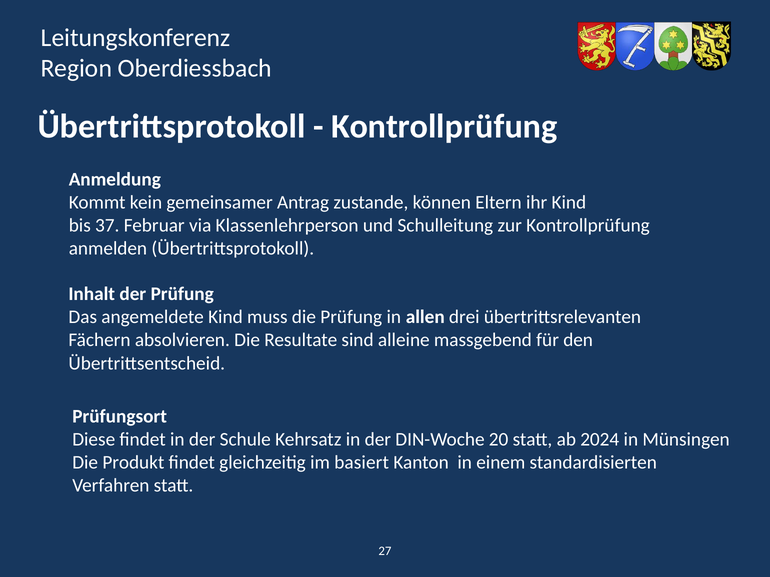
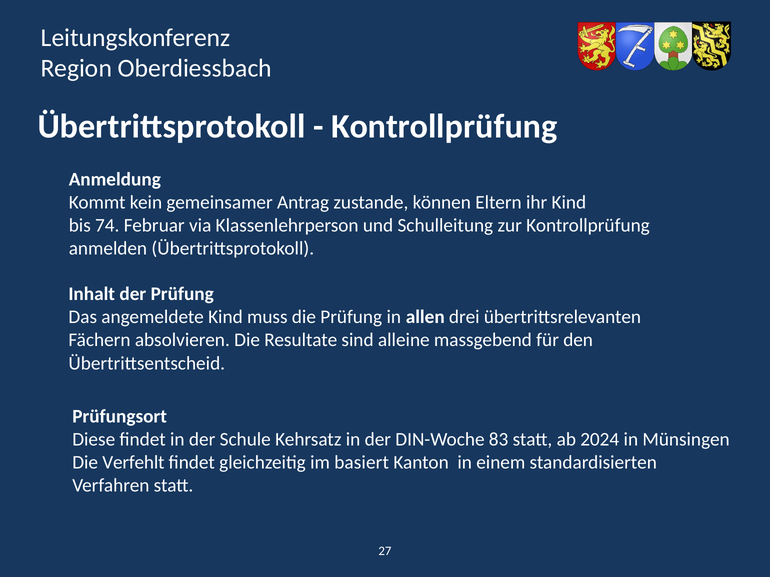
37: 37 -> 74
20: 20 -> 83
Produkt: Produkt -> Verfehlt
